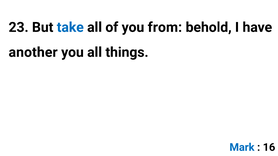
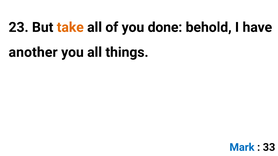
take colour: blue -> orange
from: from -> done
16: 16 -> 33
